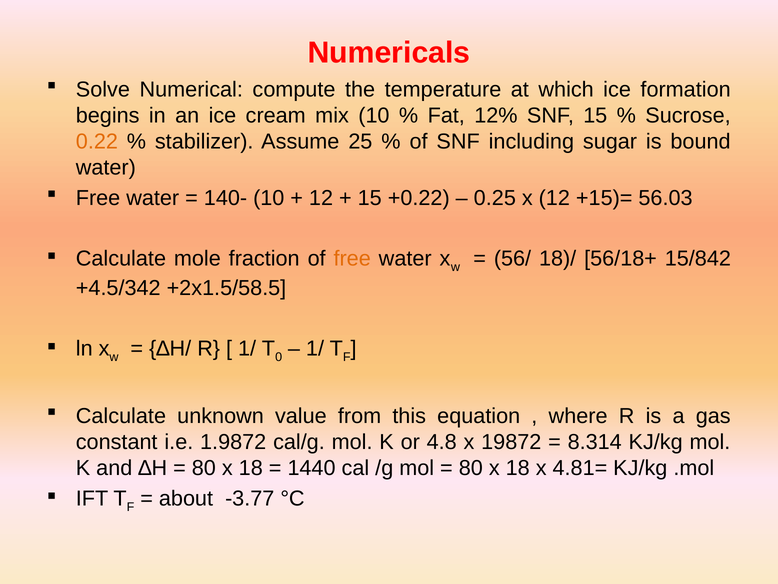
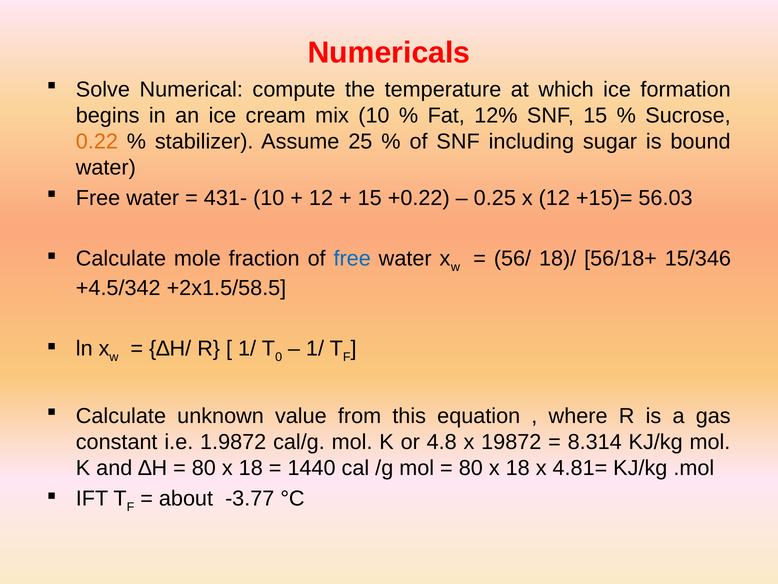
140-: 140- -> 431-
free at (352, 258) colour: orange -> blue
15/842: 15/842 -> 15/346
